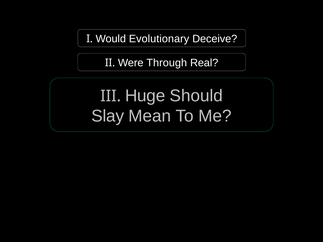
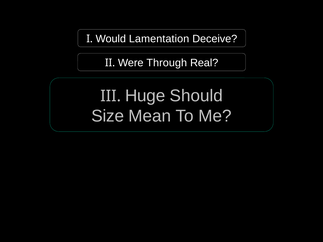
Evolutionary: Evolutionary -> Lamentation
Slay: Slay -> Size
